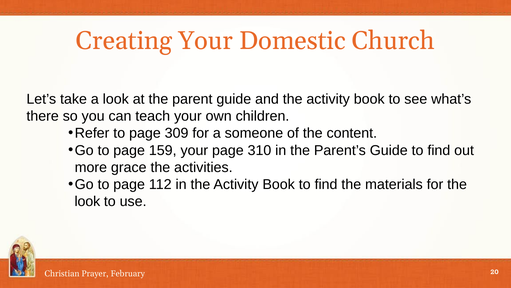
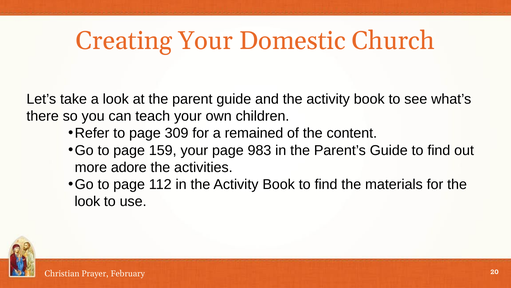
someone: someone -> remained
310: 310 -> 983
grace: grace -> adore
